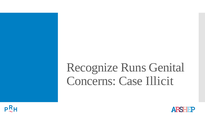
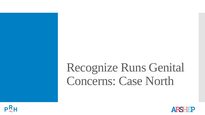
Illicit: Illicit -> North
